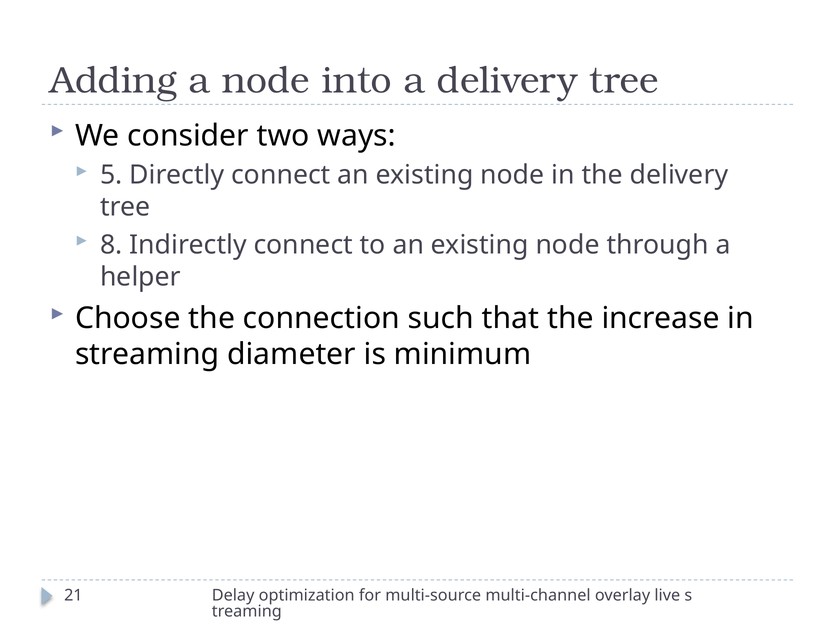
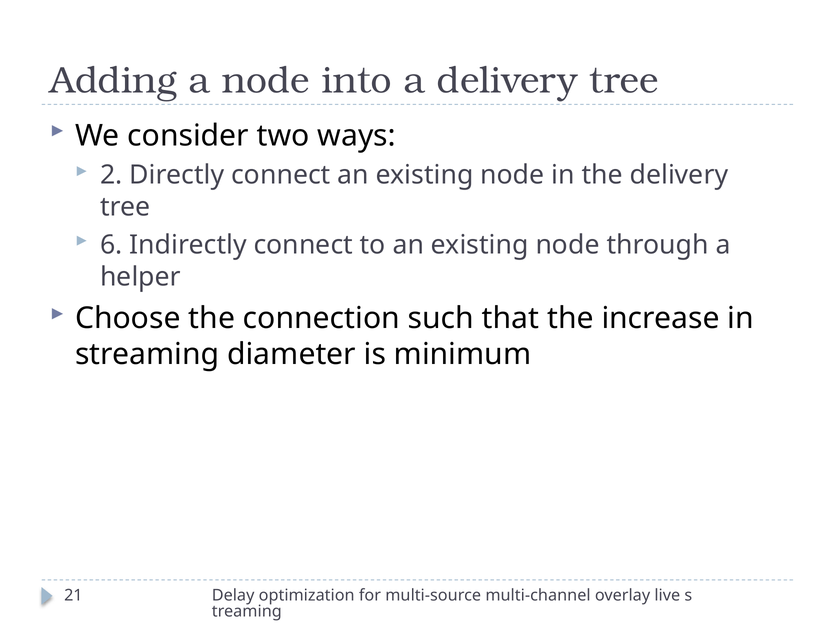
5: 5 -> 2
8: 8 -> 6
